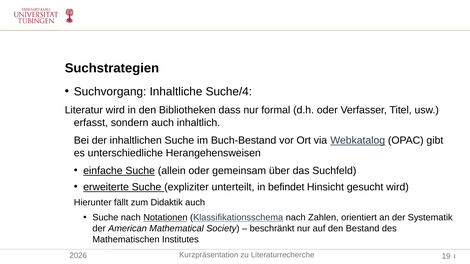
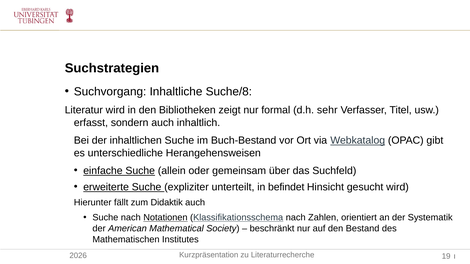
Suche/4: Suche/4 -> Suche/8
dass: dass -> zeigt
d.h oder: oder -> sehr
